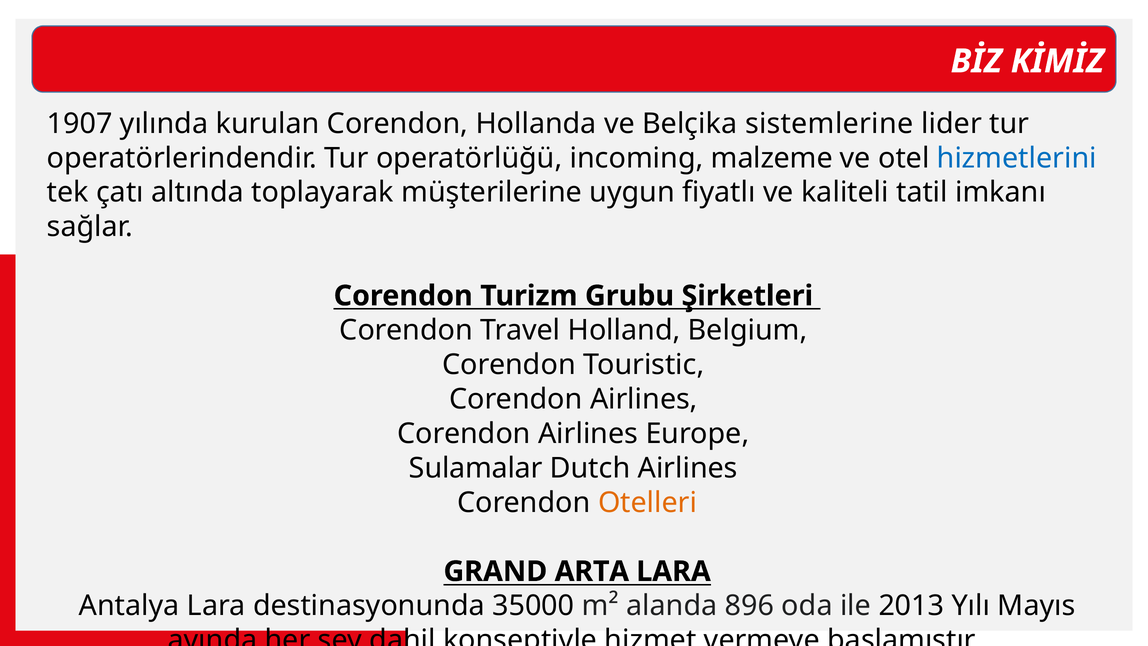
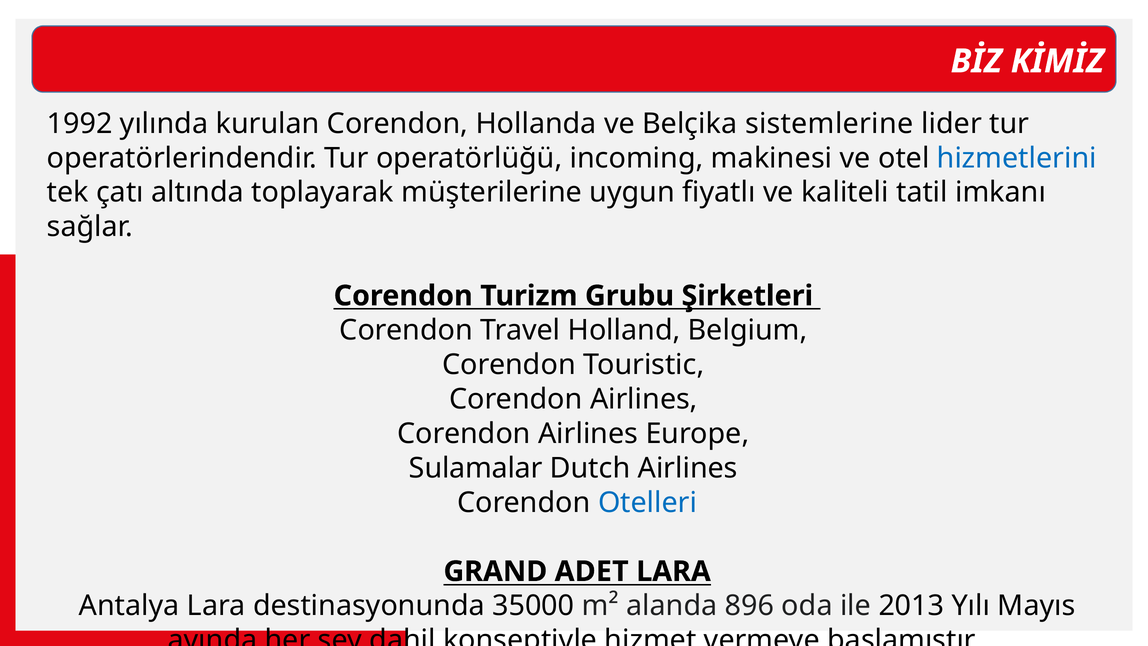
1907: 1907 -> 1992
malzeme: malzeme -> makinesi
Otelleri colour: orange -> blue
ARTA: ARTA -> ADET
